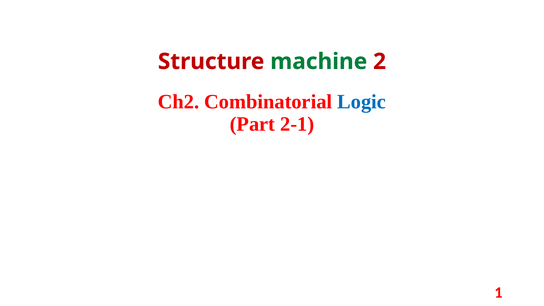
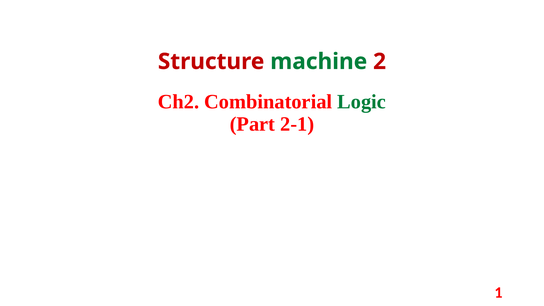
Logic colour: blue -> green
